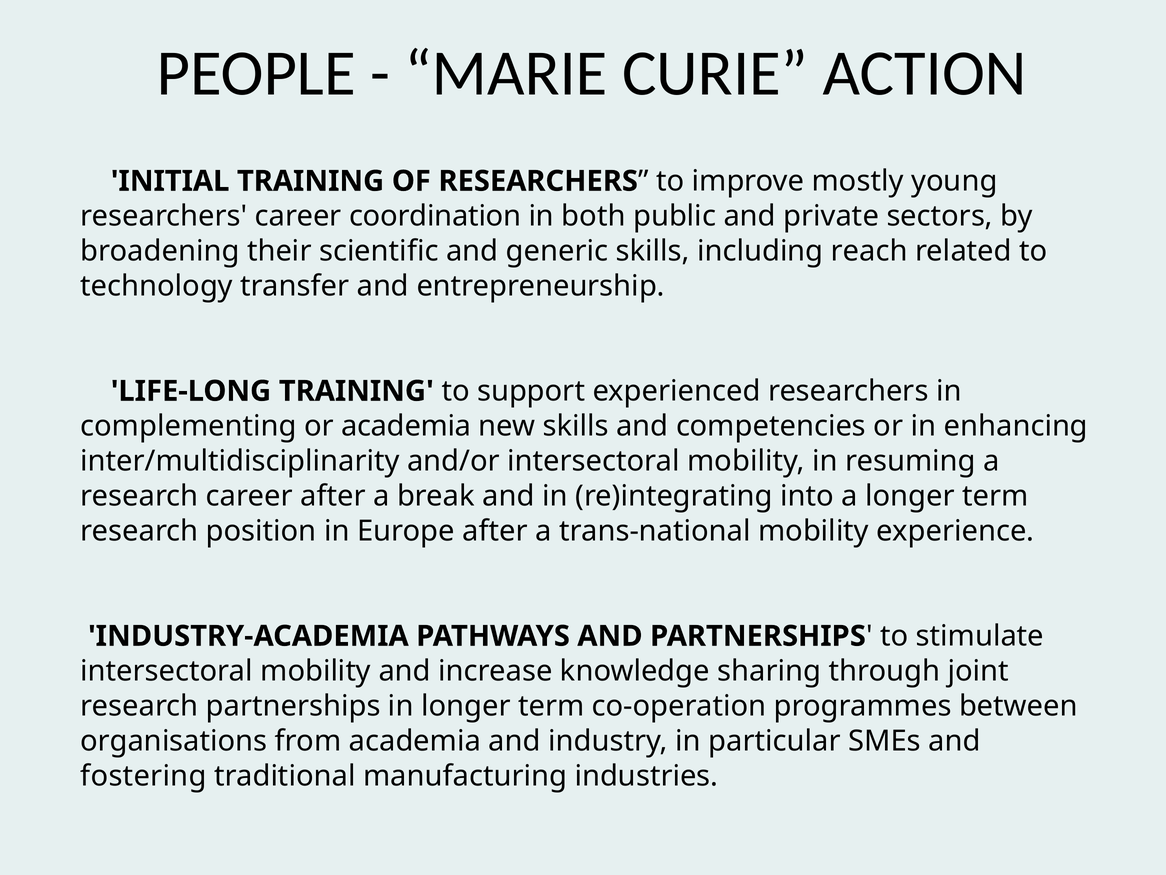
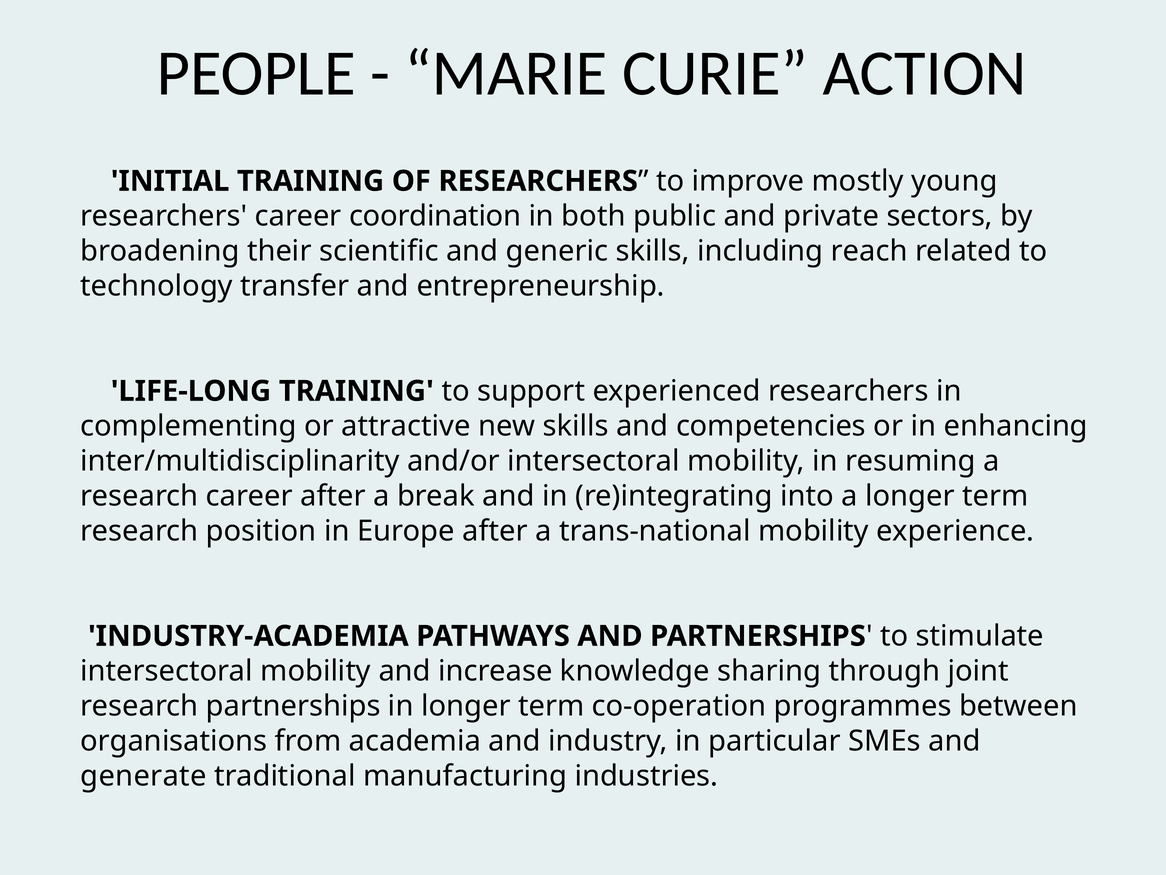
or academia: academia -> attractive
fostering: fostering -> generate
